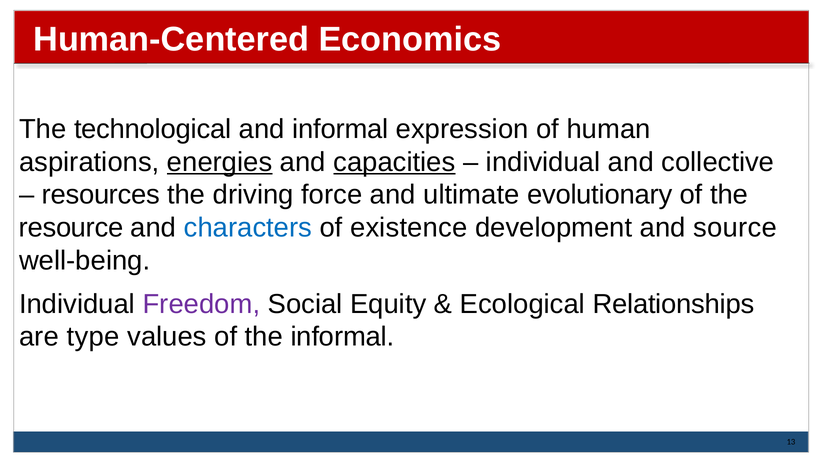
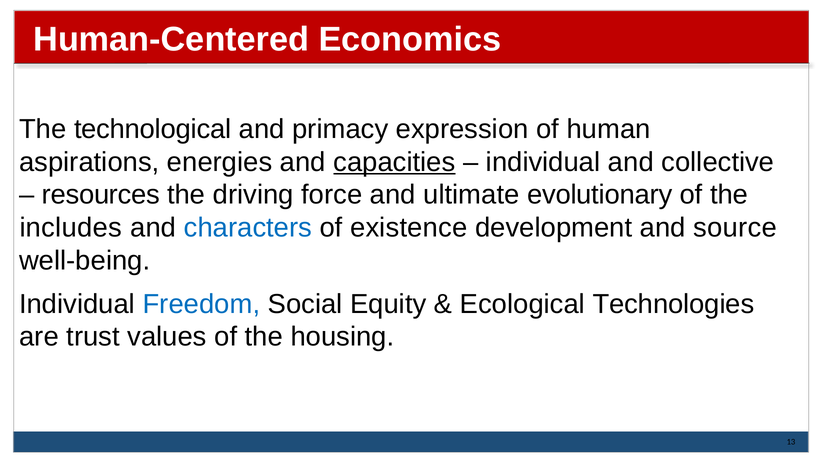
and informal: informal -> primacy
energies underline: present -> none
resource: resource -> includes
Freedom colour: purple -> blue
Relationships: Relationships -> Technologies
type: type -> trust
the informal: informal -> housing
